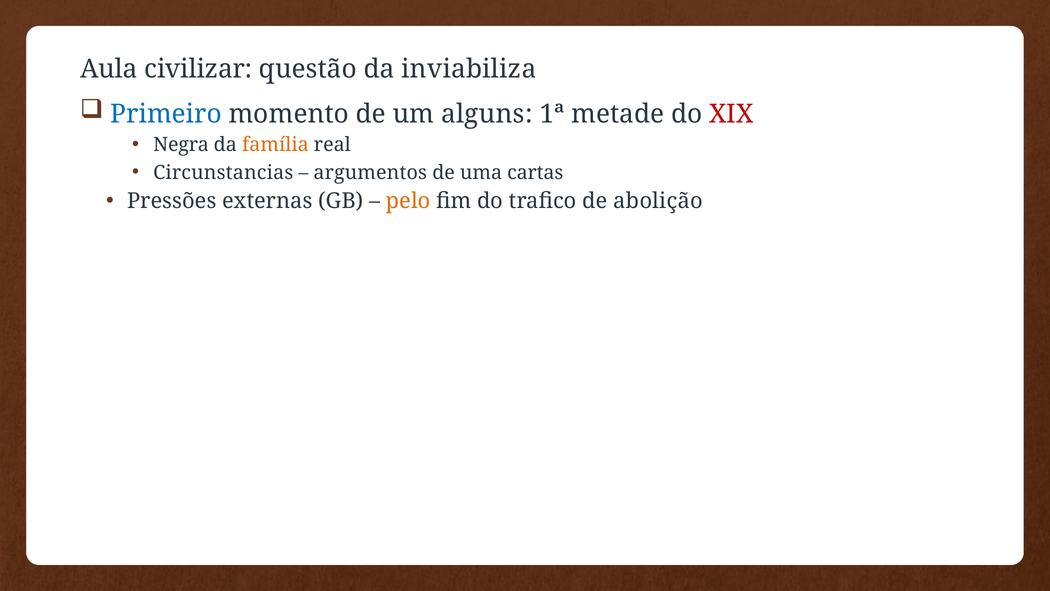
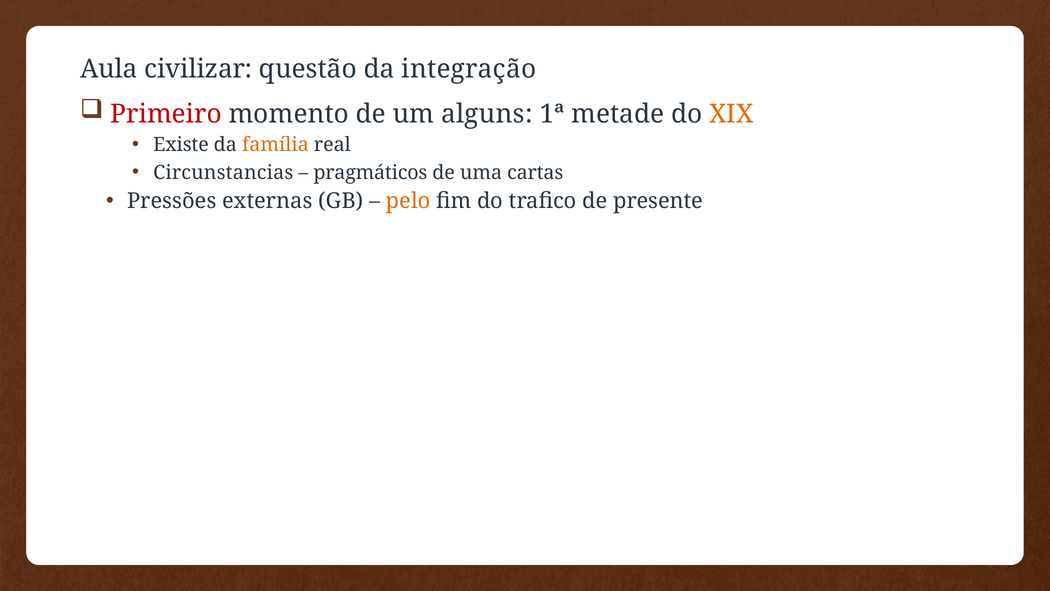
inviabiliza: inviabiliza -> integração
Primeiro colour: blue -> red
XIX colour: red -> orange
Negra: Negra -> Existe
argumentos: argumentos -> pragmáticos
abolição: abolição -> presente
